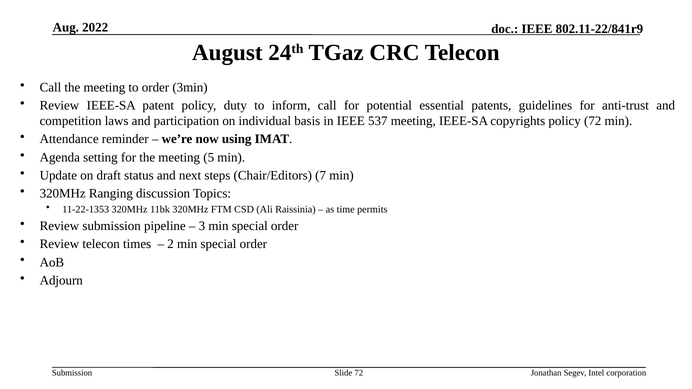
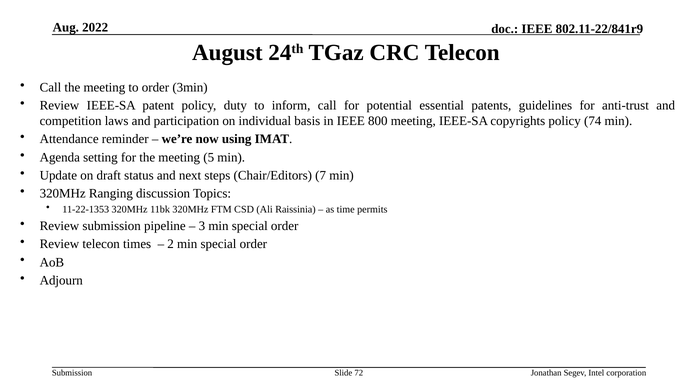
537: 537 -> 800
policy 72: 72 -> 74
